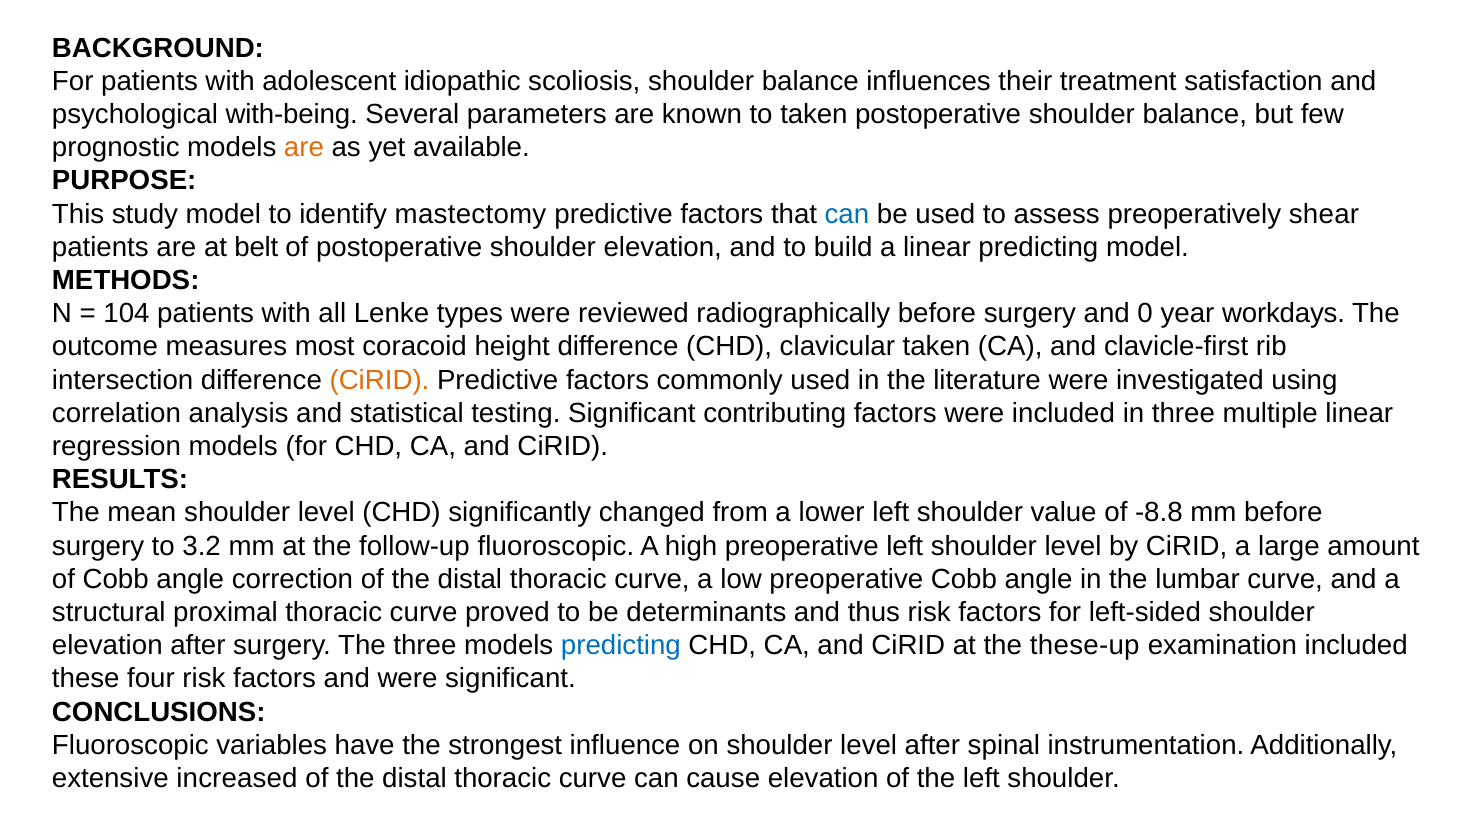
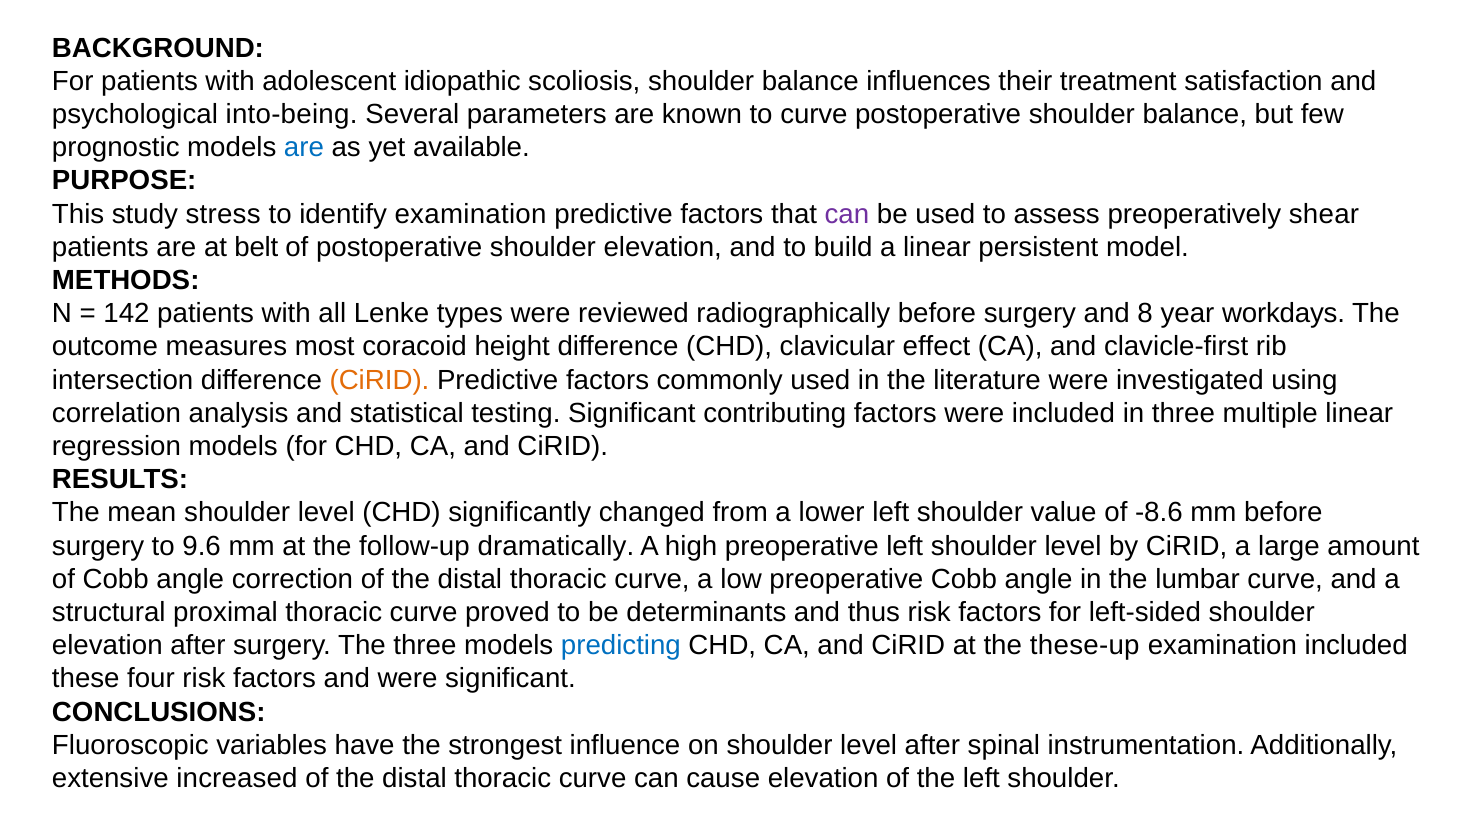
with-being: with-being -> into-being
to taken: taken -> curve
are at (304, 148) colour: orange -> blue
study model: model -> stress
identify mastectomy: mastectomy -> examination
can at (847, 214) colour: blue -> purple
linear predicting: predicting -> persistent
104: 104 -> 142
0: 0 -> 8
clavicular taken: taken -> effect
-8.8: -8.8 -> -8.6
3.2: 3.2 -> 9.6
follow-up fluoroscopic: fluoroscopic -> dramatically
